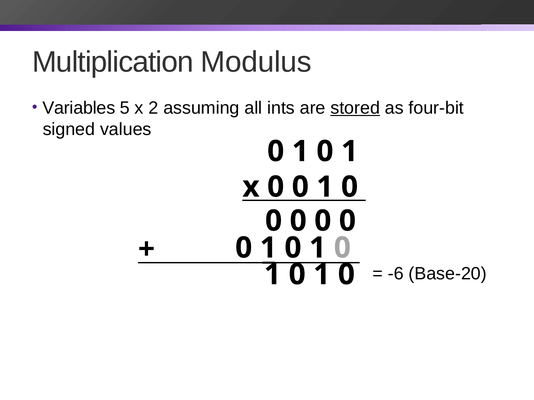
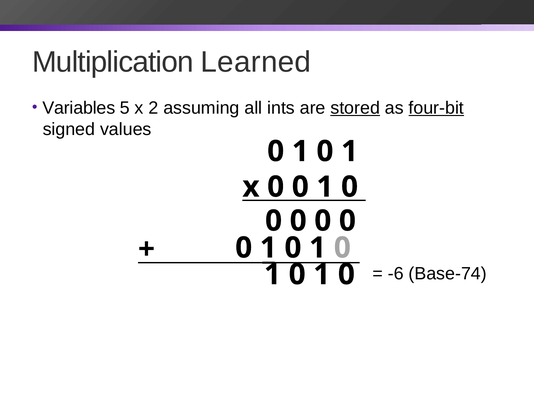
Modulus: Modulus -> Learned
four-bit underline: none -> present
Base-20: Base-20 -> Base-74
